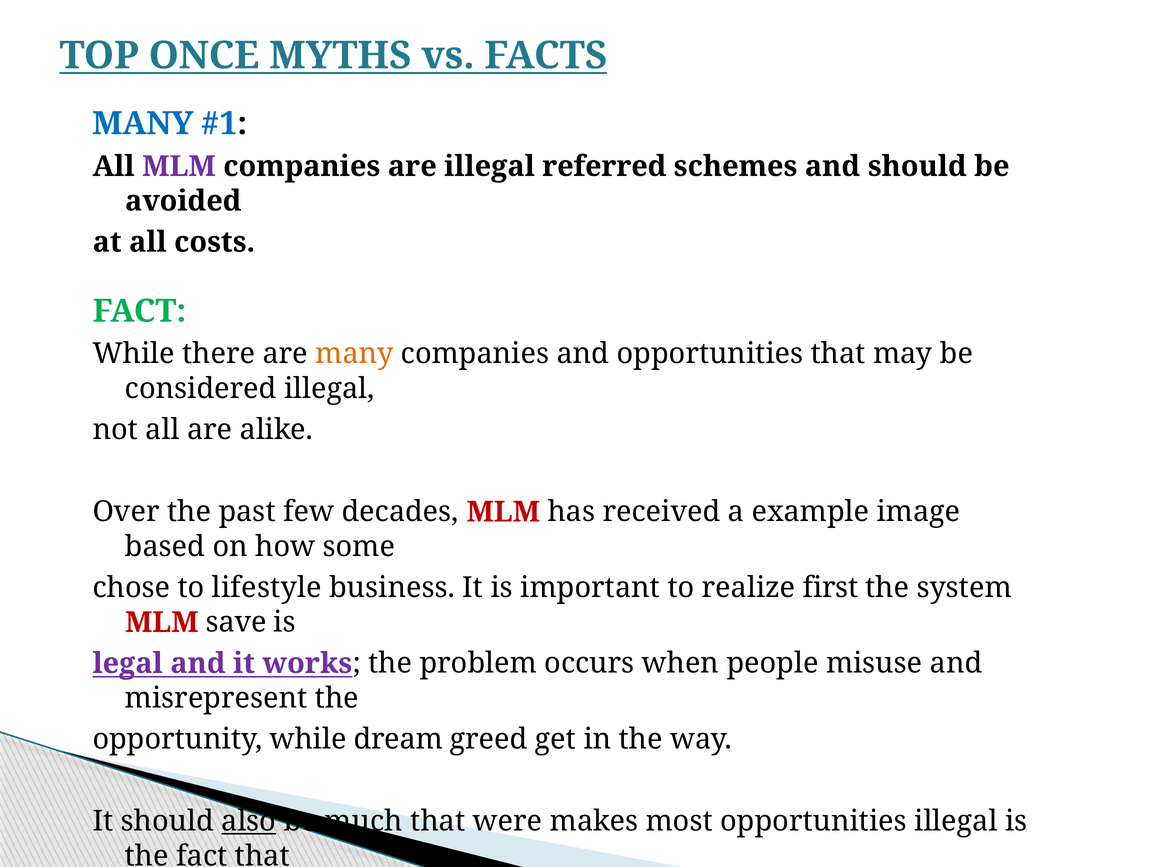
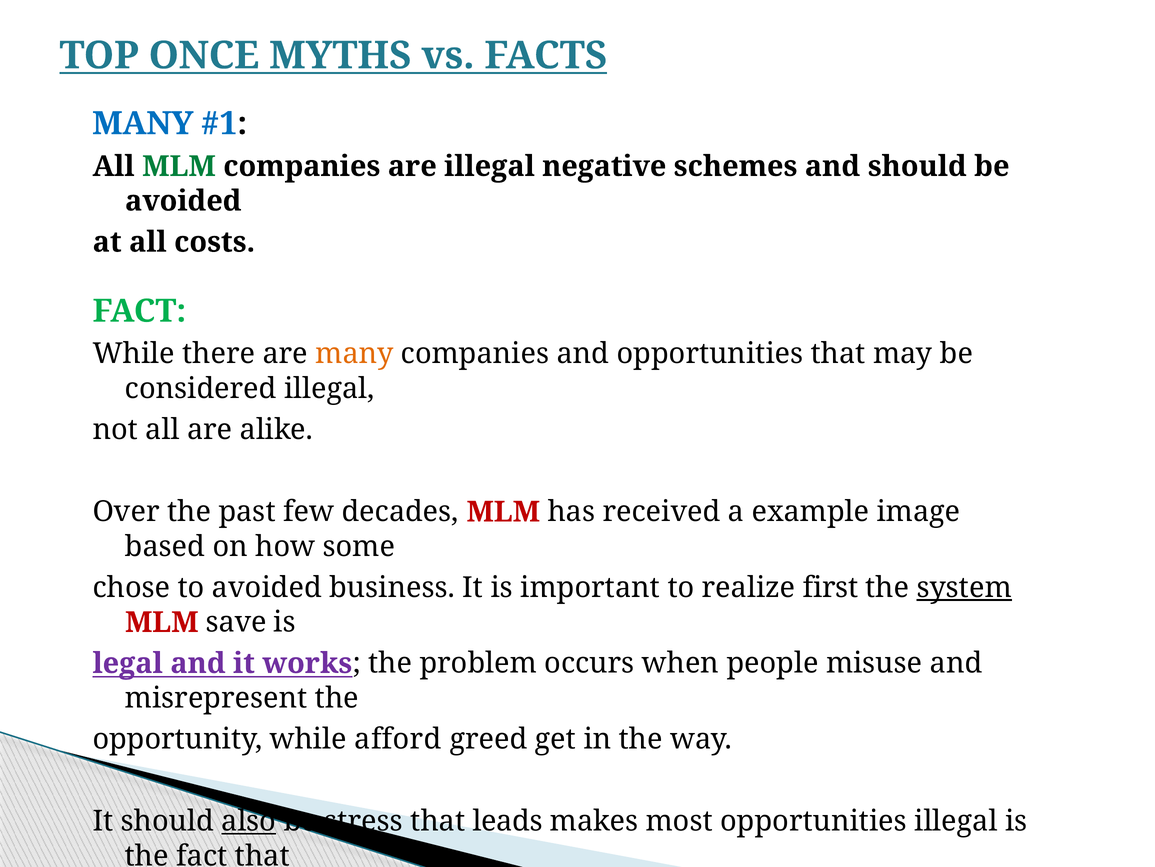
MLM at (179, 166) colour: purple -> green
referred: referred -> negative
to lifestyle: lifestyle -> avoided
system underline: none -> present
dream: dream -> afford
much: much -> stress
were: were -> leads
